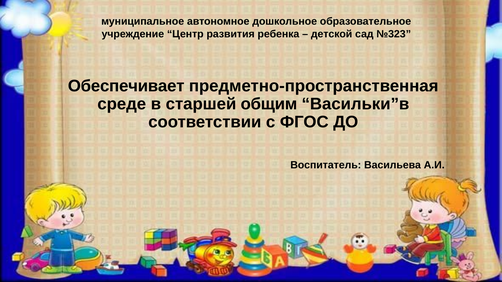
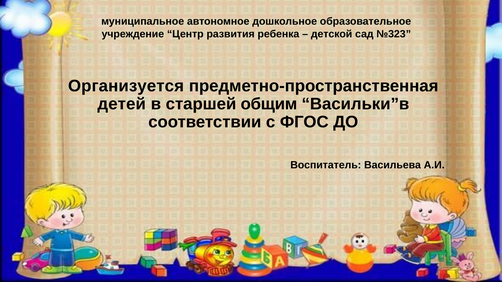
Обеспечивает: Обеспечивает -> Организуется
среде: среде -> детей
